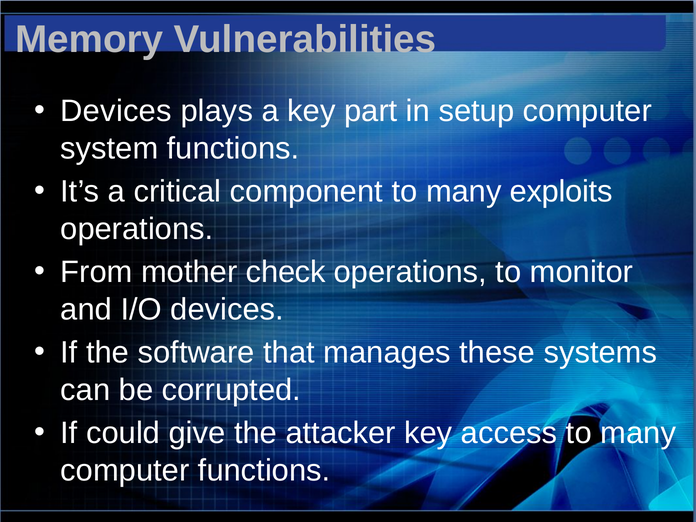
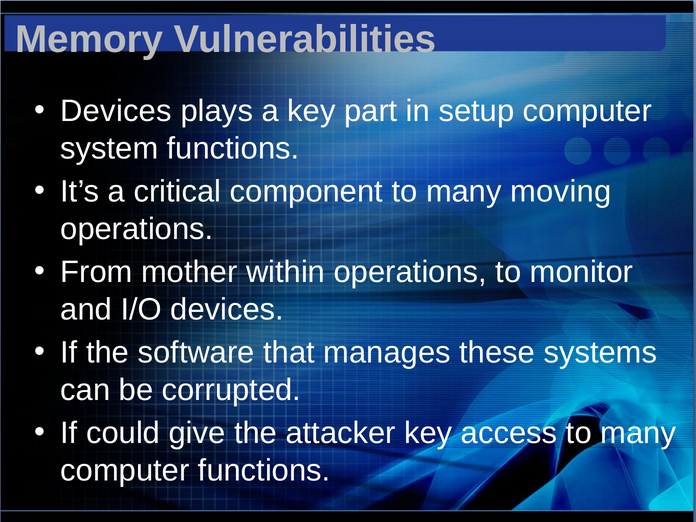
exploits: exploits -> moving
check: check -> within
